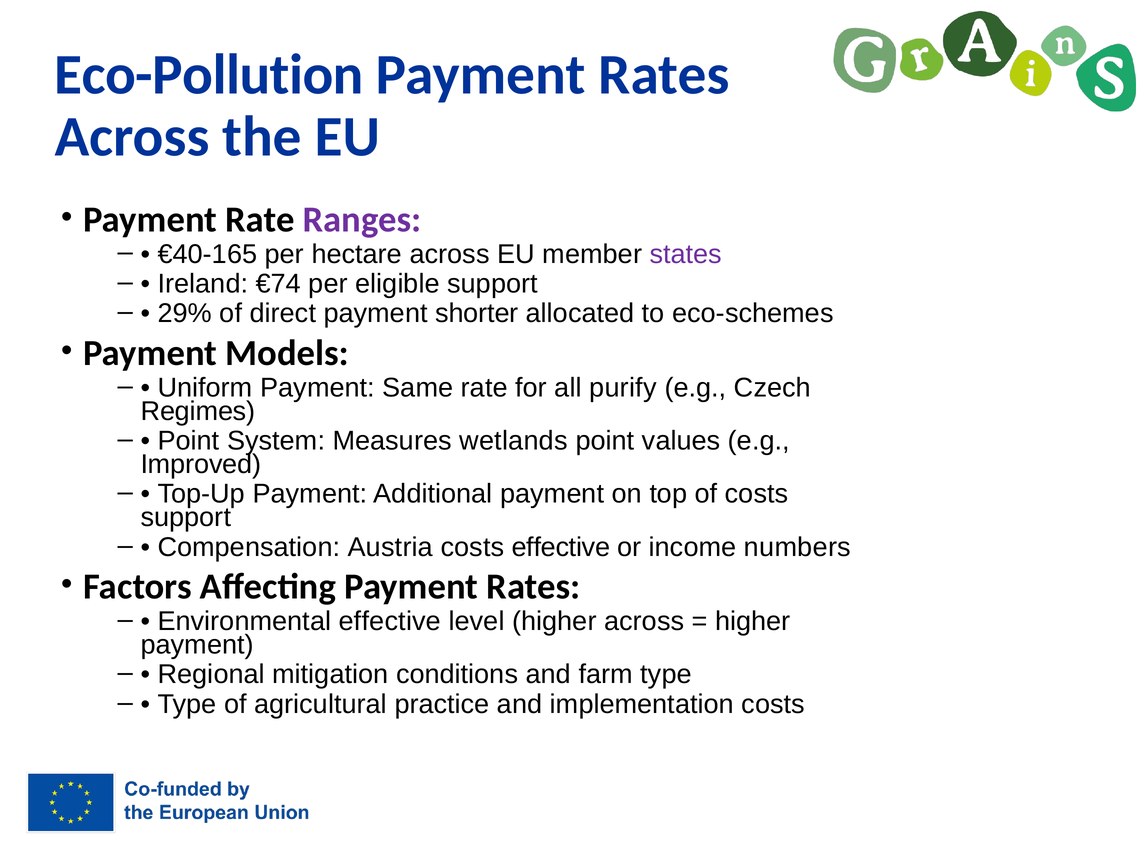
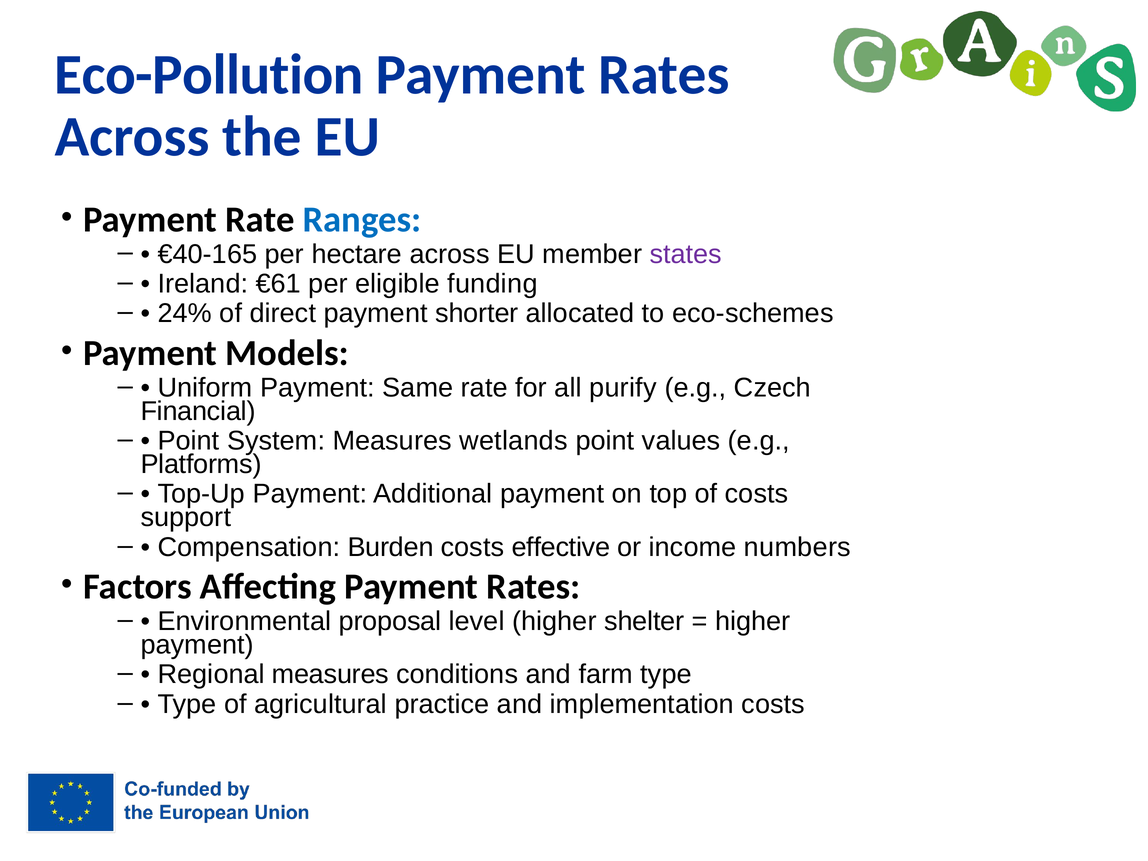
Ranges colour: purple -> blue
€74: €74 -> €61
eligible support: support -> funding
29%: 29% -> 24%
Regimes: Regimes -> Financial
Improved: Improved -> Platforms
Austria: Austria -> Burden
Environmental effective: effective -> proposal
higher across: across -> shelter
Regional mitigation: mitigation -> measures
